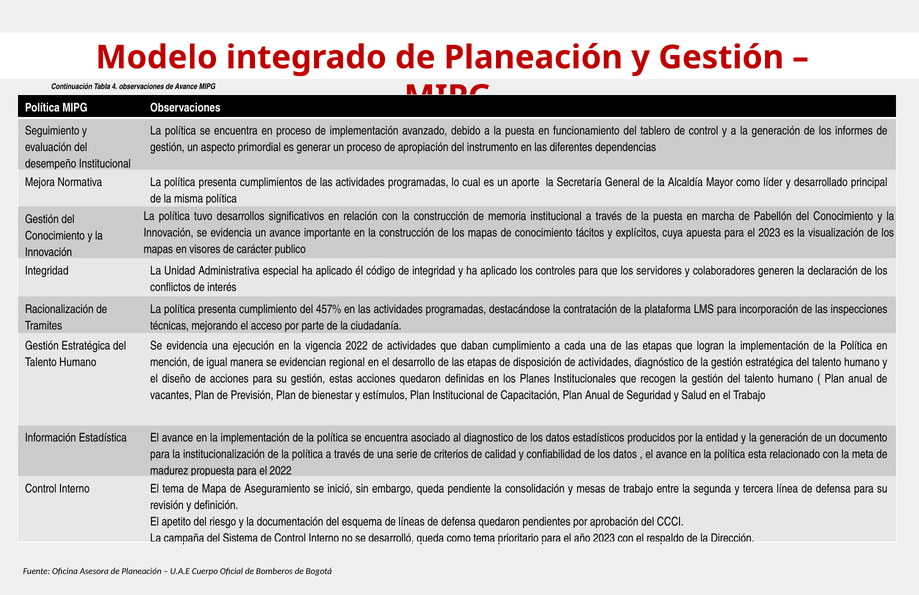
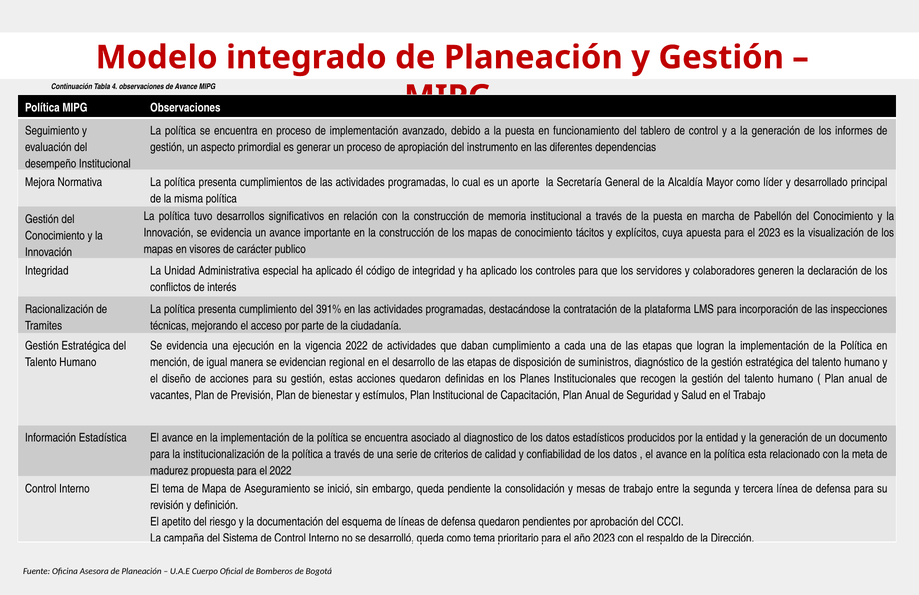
457%: 457% -> 391%
disposición de actividades: actividades -> suministros
